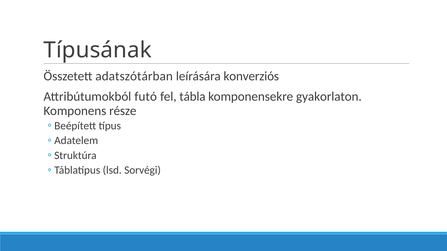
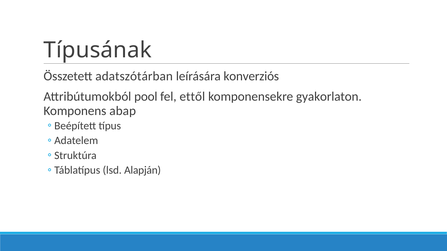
futó: futó -> pool
tábla: tábla -> ettől
része: része -> abap
Sorvégi: Sorvégi -> Alapján
